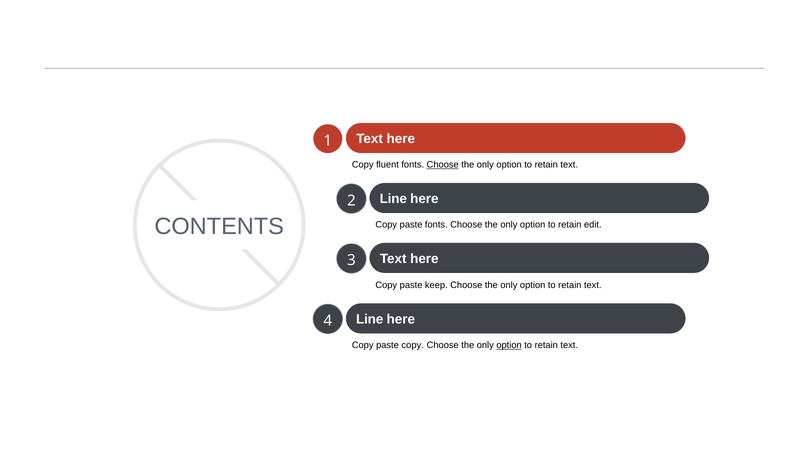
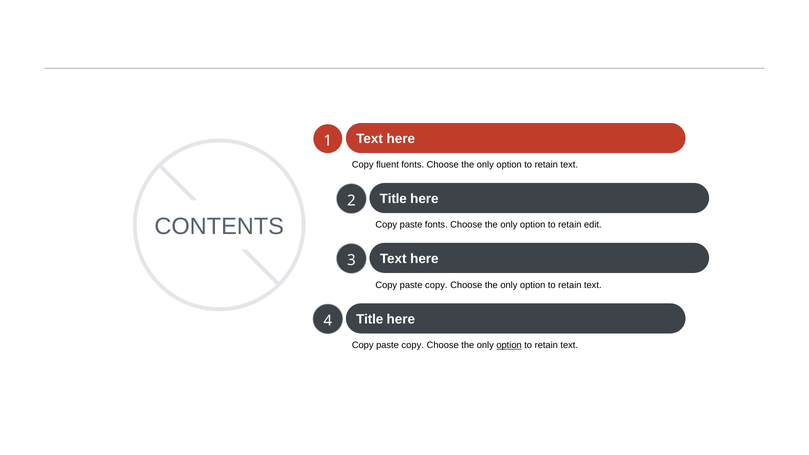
Choose at (443, 165) underline: present -> none
2 Line: Line -> Title
keep at (436, 285): keep -> copy
Line at (370, 319): Line -> Title
